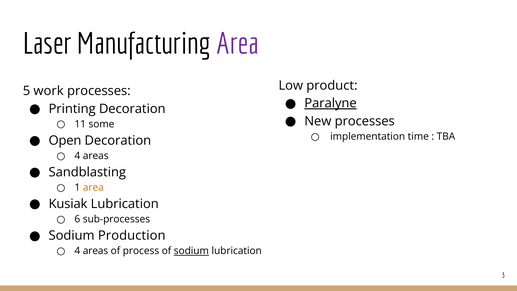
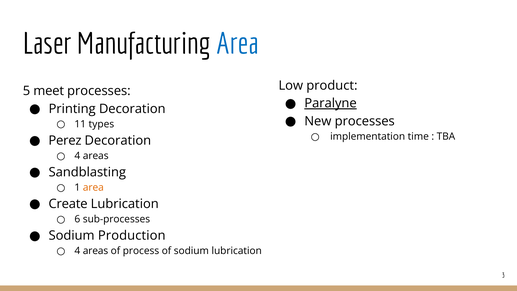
Area at (238, 44) colour: purple -> blue
work: work -> meet
some: some -> types
Open: Open -> Perez
Kusiak: Kusiak -> Create
sodium at (191, 251) underline: present -> none
